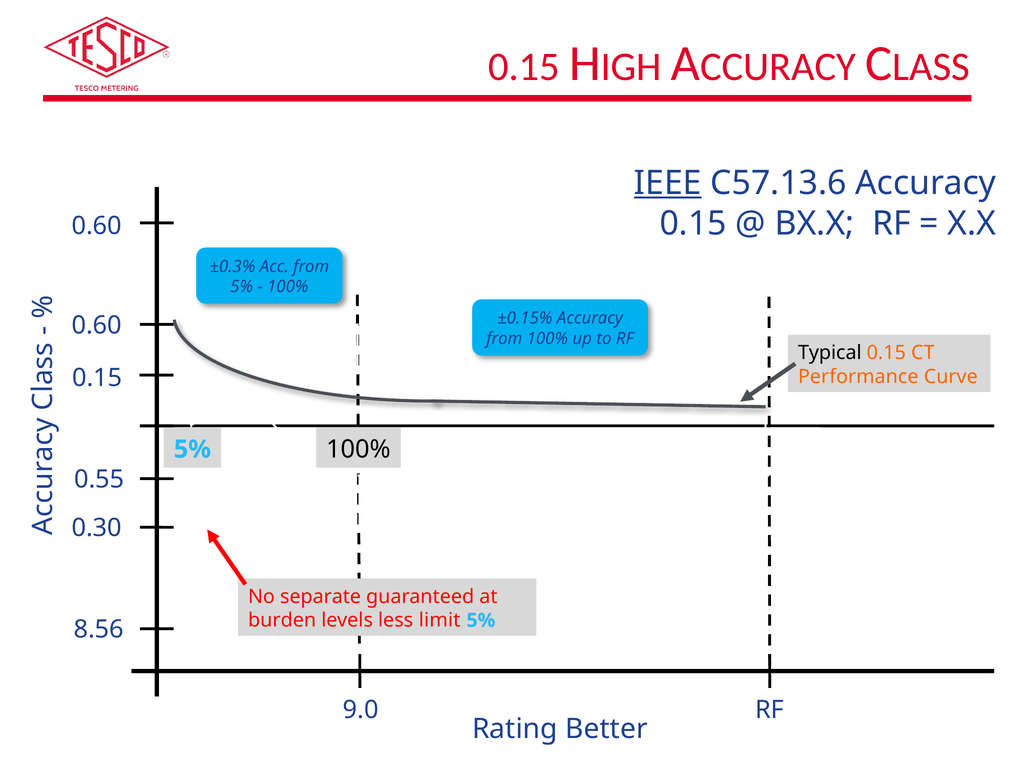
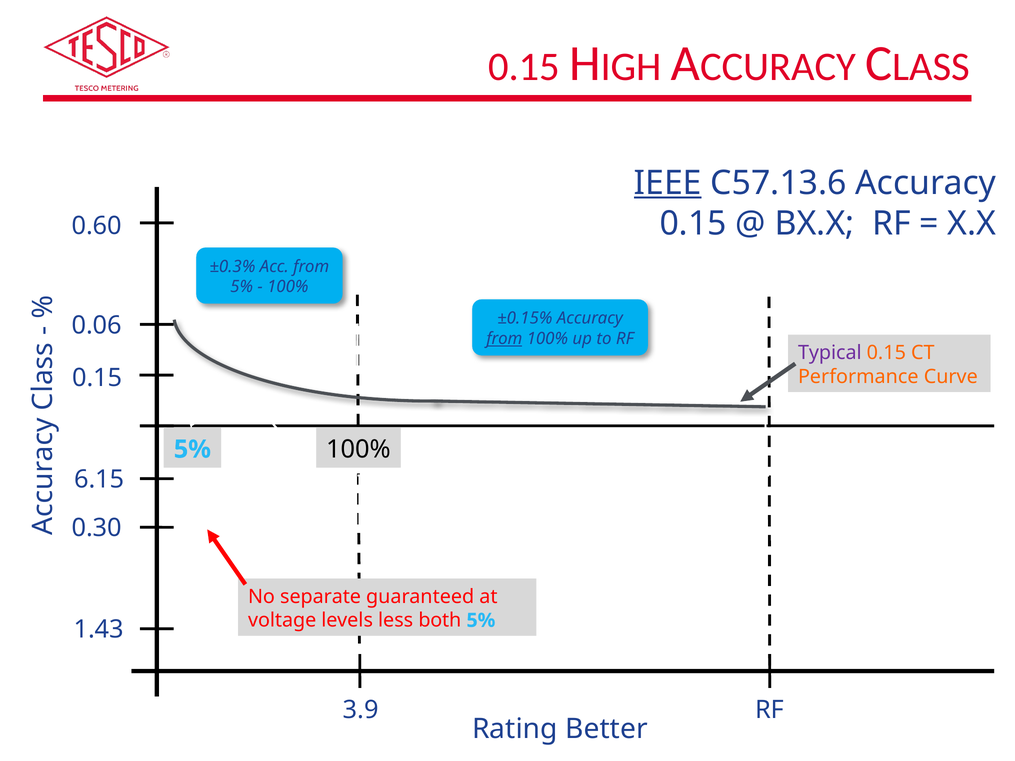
0.60 at (97, 325): 0.60 -> 0.06
from at (504, 339) underline: none -> present
Typical colour: black -> purple
0.55: 0.55 -> 6.15
burden: burden -> voltage
limit: limit -> both
8.56: 8.56 -> 1.43
9.0: 9.0 -> 3.9
